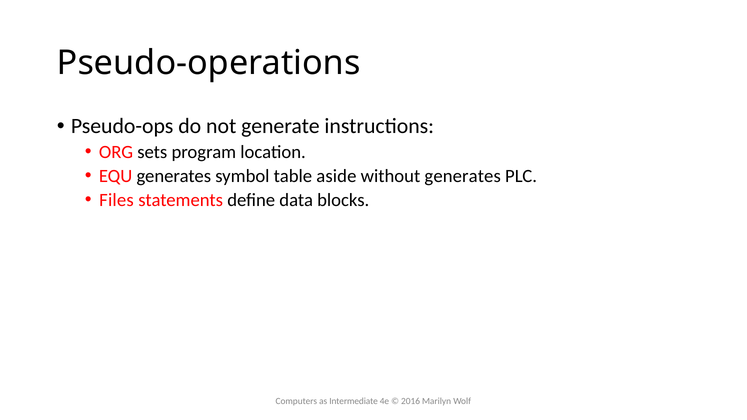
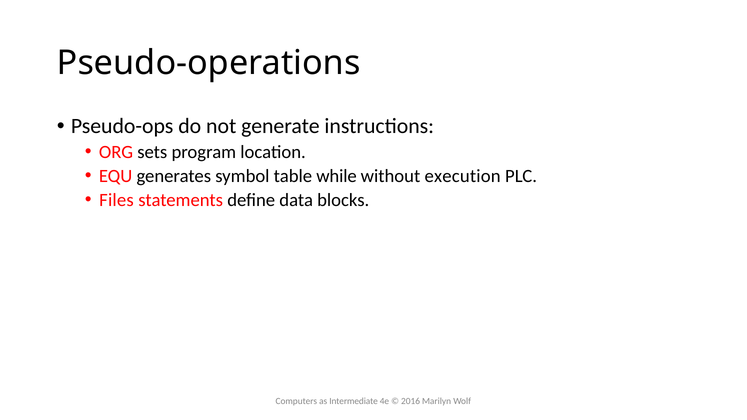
aside: aside -> while
without generates: generates -> execution
